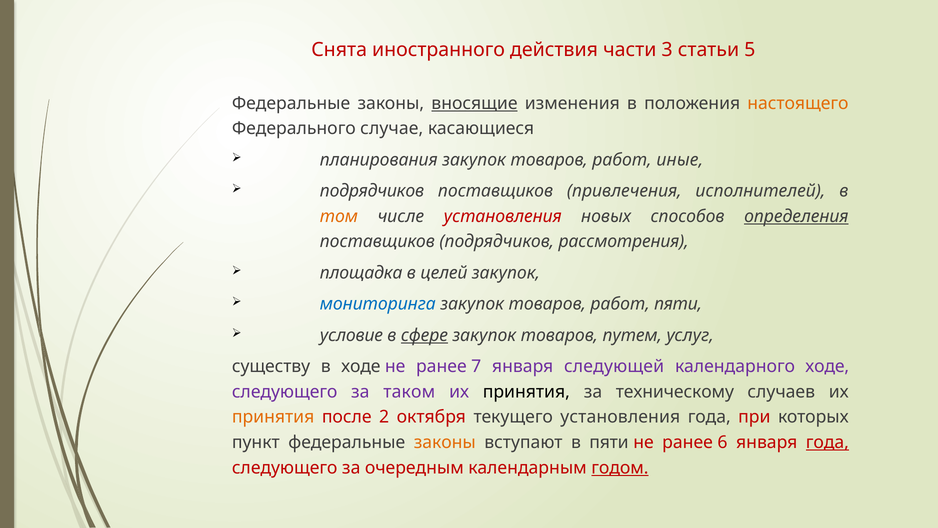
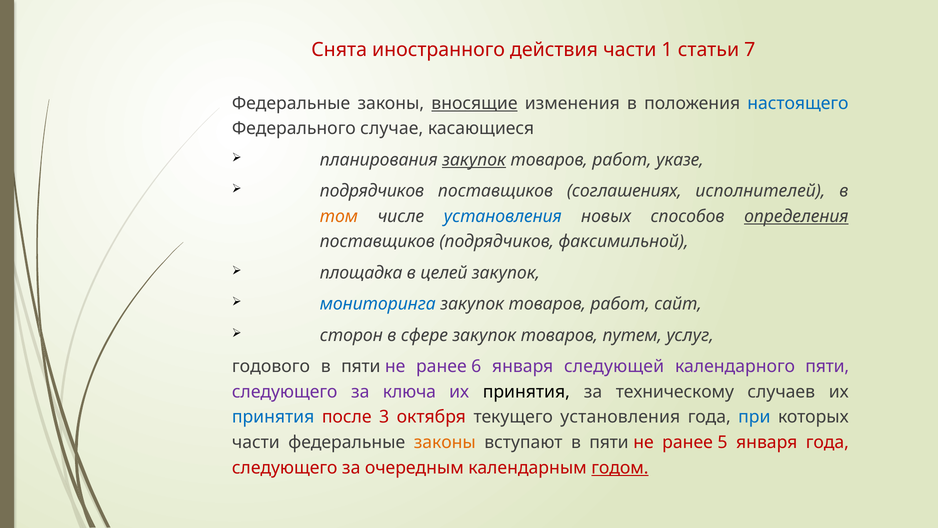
3: 3 -> 1
5: 5 -> 7
настоящего colour: orange -> blue
закупок at (474, 160) underline: none -> present
иные: иные -> указе
привлечения: привлечения -> соглашениях
установления at (503, 216) colour: red -> blue
рассмотрения: рассмотрения -> факсимильной
работ пяти: пяти -> сайт
условие: условие -> сторон
сфере underline: present -> none
существу: существу -> годового
ходе at (361, 366): ходе -> пяти
7: 7 -> 6
календарного ходе: ходе -> пяти
таком: таком -> ключа
принятия at (273, 417) colour: orange -> blue
2: 2 -> 3
при colour: red -> blue
пункт at (256, 442): пункт -> части
6: 6 -> 5
года at (827, 442) underline: present -> none
